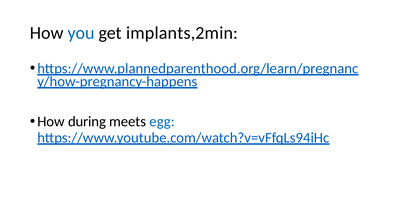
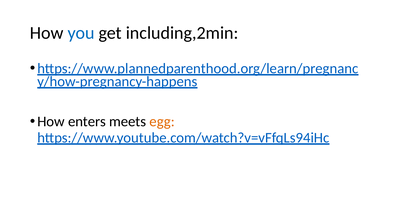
implants,2min: implants,2min -> including,2min
during: during -> enters
egg colour: blue -> orange
